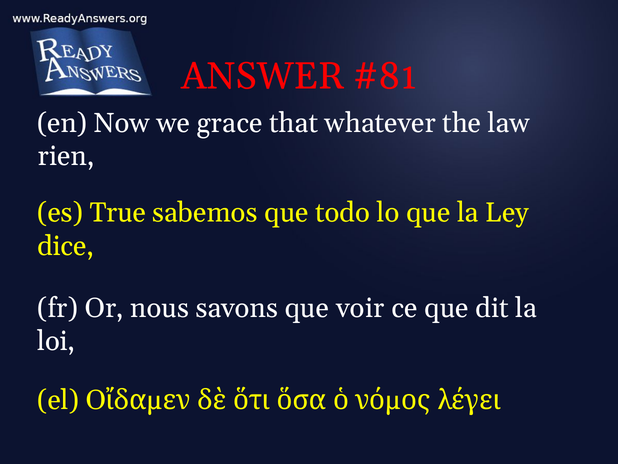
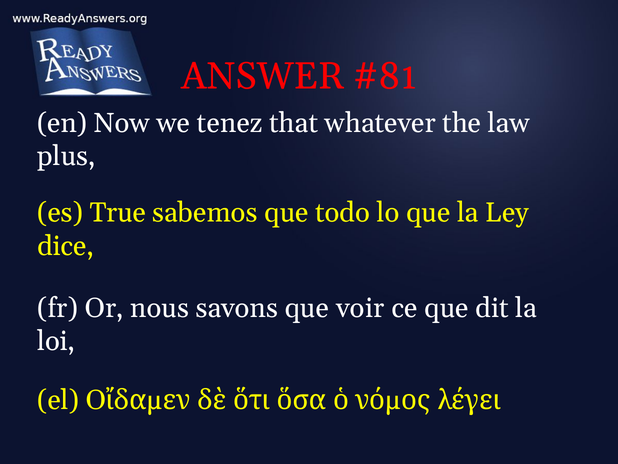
grace: grace -> tenez
rien: rien -> plus
